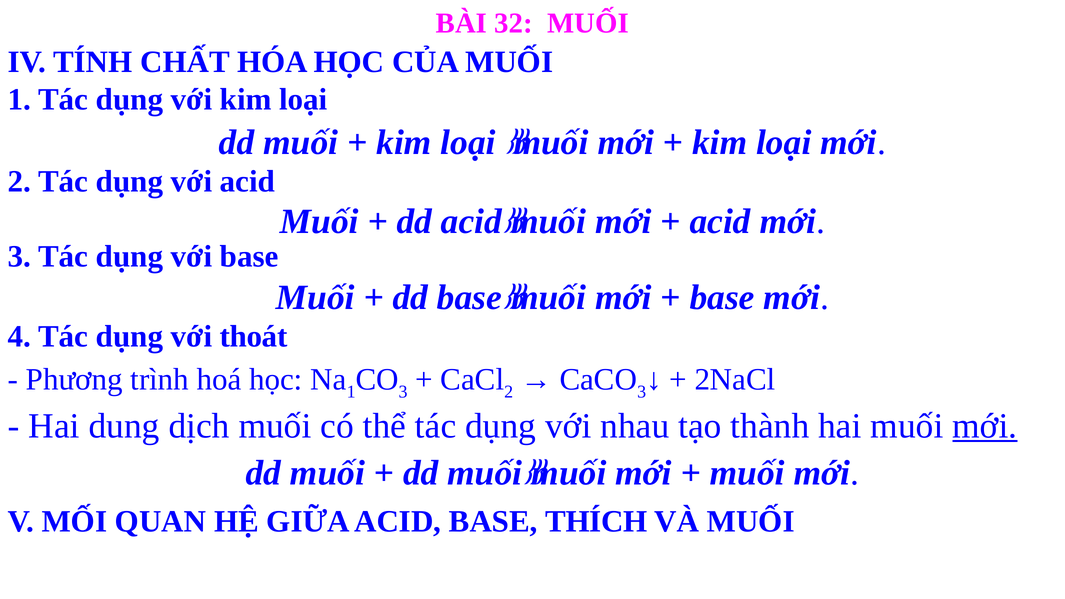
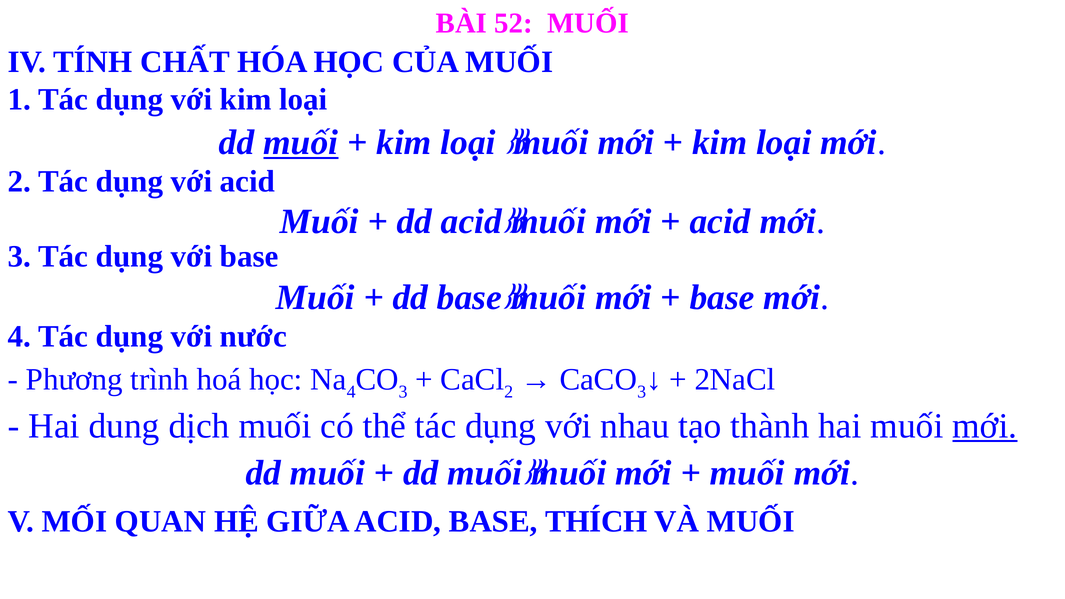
32: 32 -> 52
muối at (301, 143) underline: none -> present
thoát: thoát -> nước
1 at (351, 392): 1 -> 4
